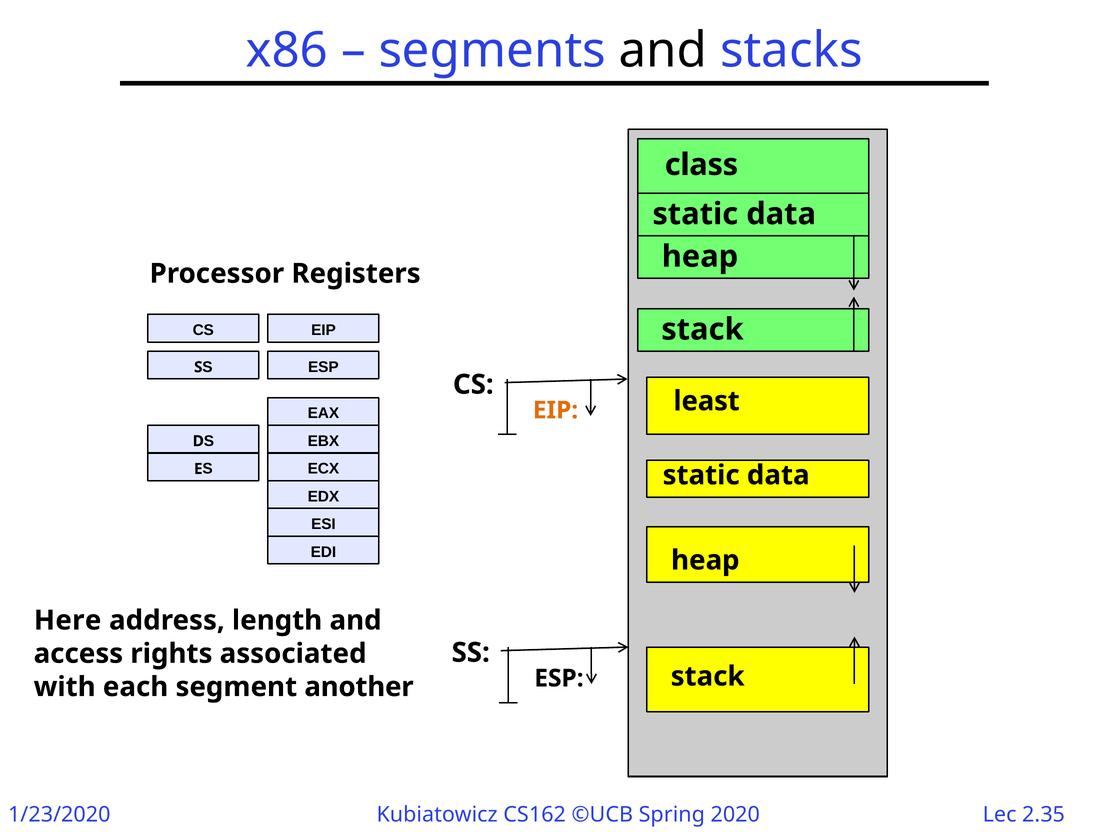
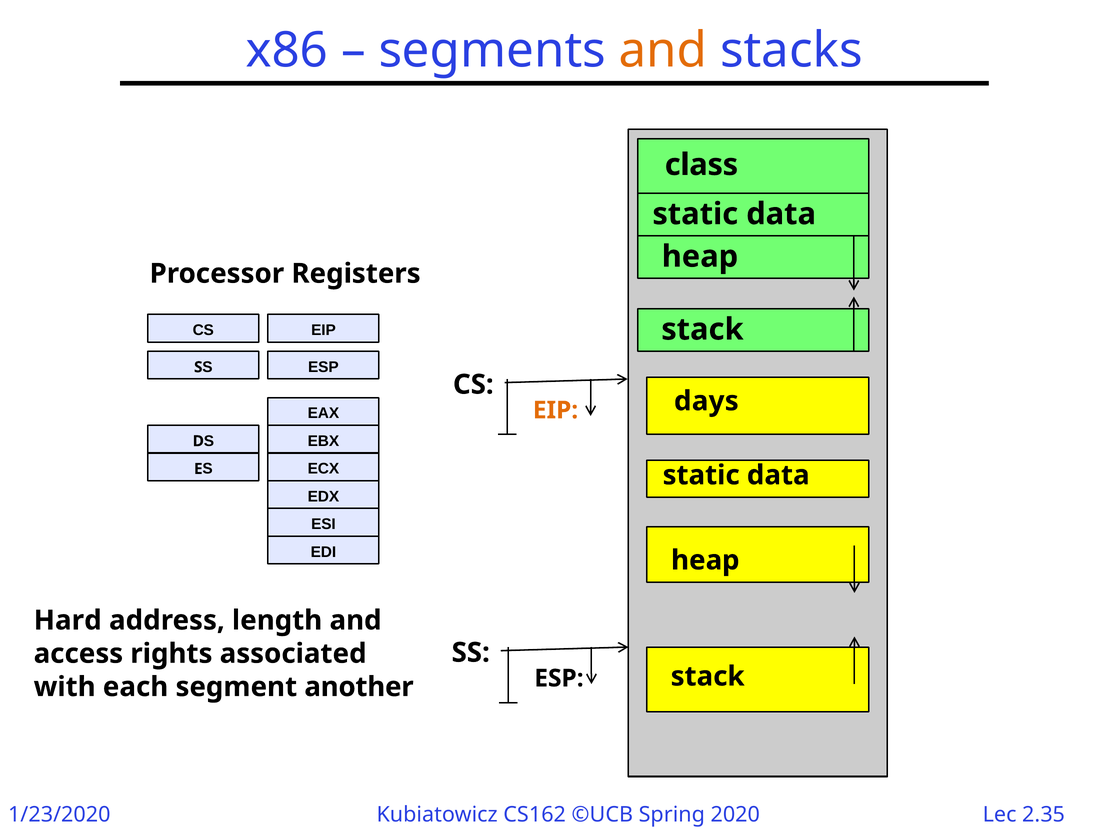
and at (663, 50) colour: black -> orange
least: least -> days
Here: Here -> Hard
